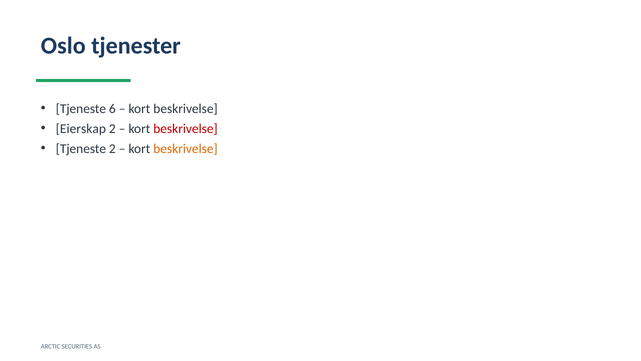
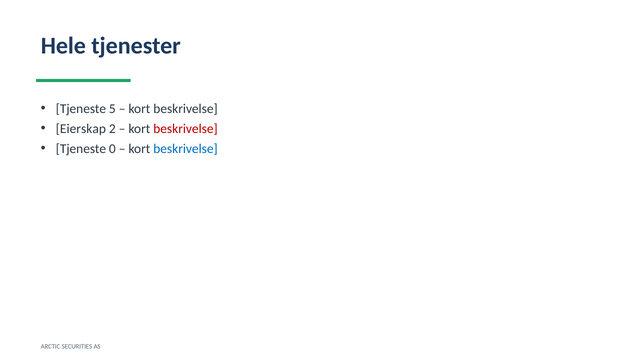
Oslo: Oslo -> Hele
6: 6 -> 5
Tjeneste 2: 2 -> 0
beskrivelse at (185, 149) colour: orange -> blue
